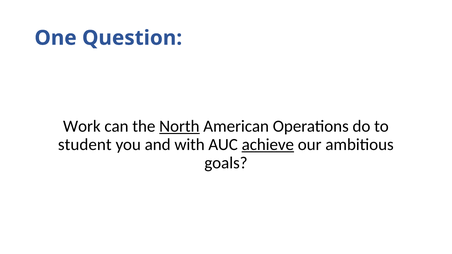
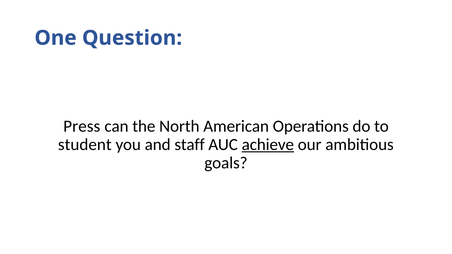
Work: Work -> Press
North underline: present -> none
with: with -> staff
